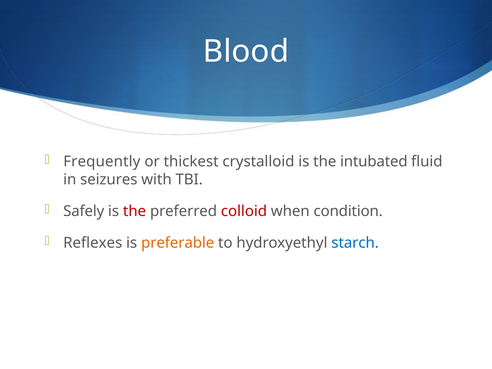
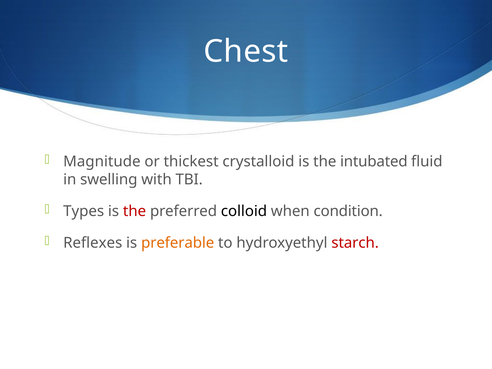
Blood: Blood -> Chest
Frequently: Frequently -> Magnitude
seizures: seizures -> swelling
Safely: Safely -> Types
colloid colour: red -> black
starch colour: blue -> red
